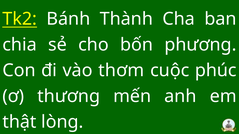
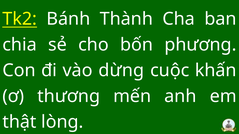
thơm: thơm -> dừng
phúc: phúc -> khấn
